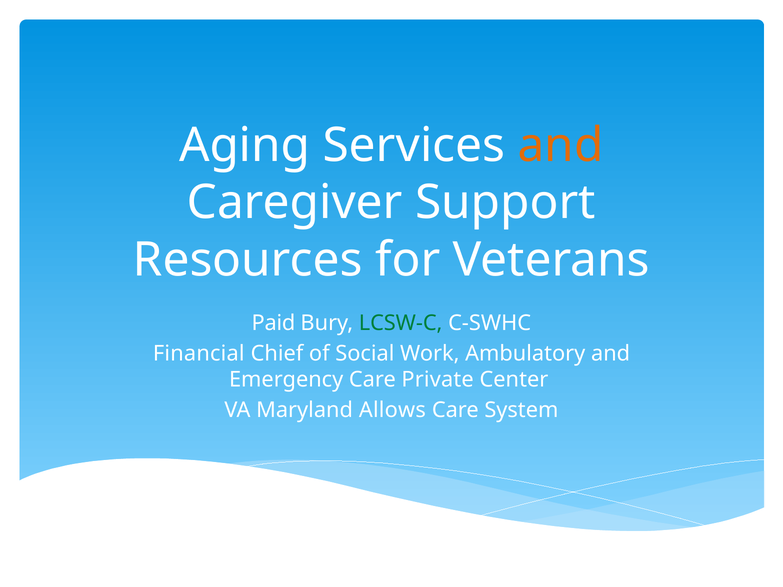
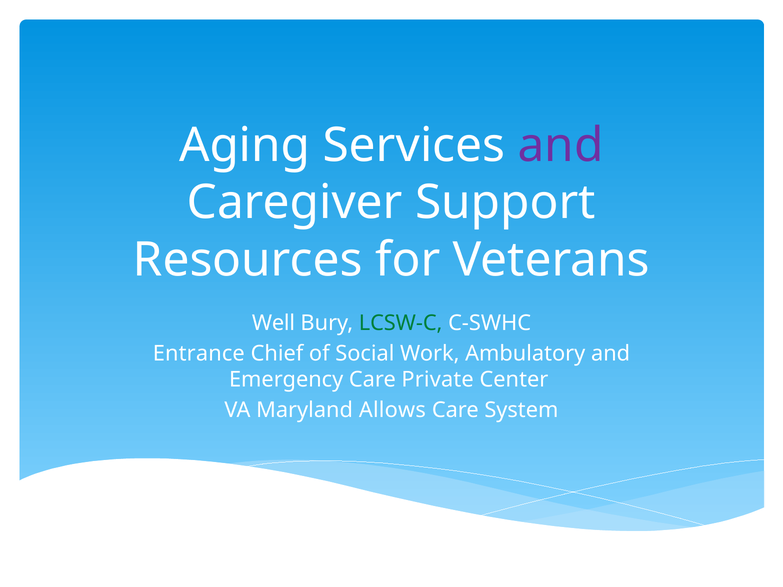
and at (561, 145) colour: orange -> purple
Paid: Paid -> Well
Financial: Financial -> Entrance
